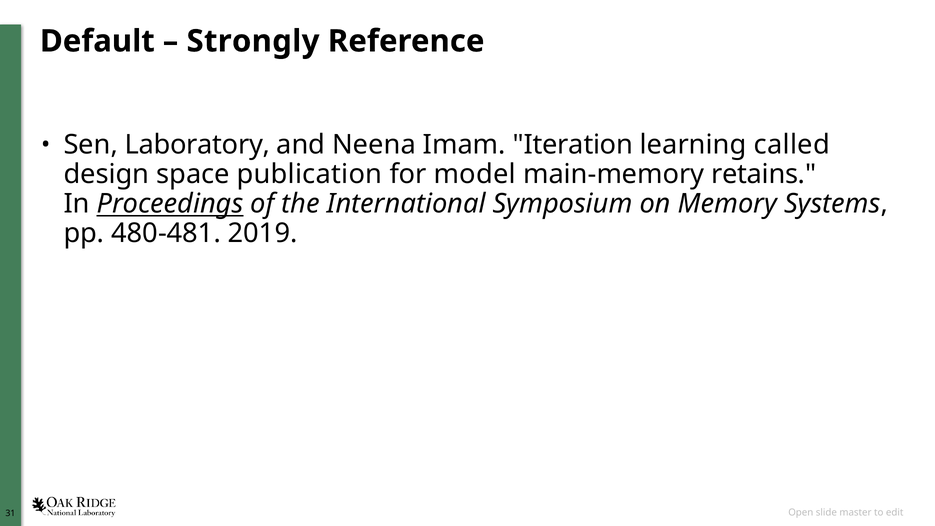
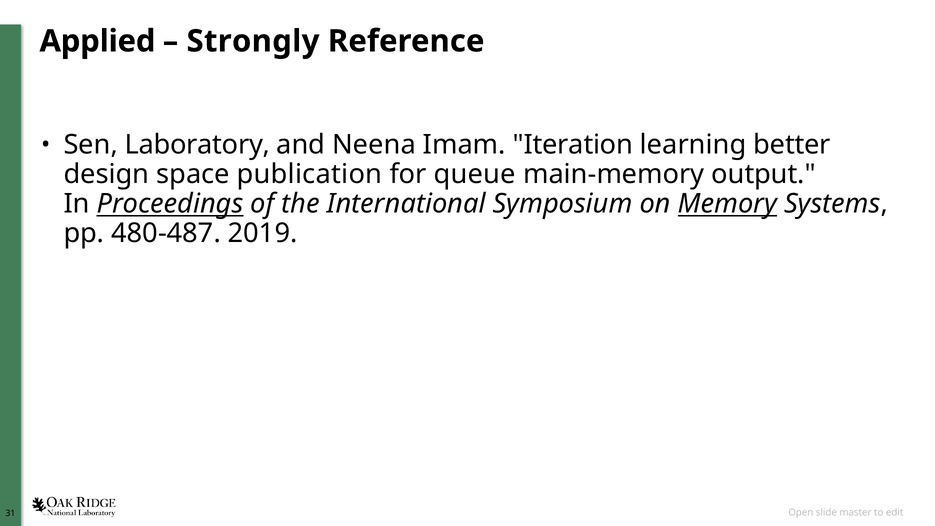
Default: Default -> Applied
called: called -> better
model: model -> queue
retains: retains -> output
Memory underline: none -> present
480-481: 480-481 -> 480-487
